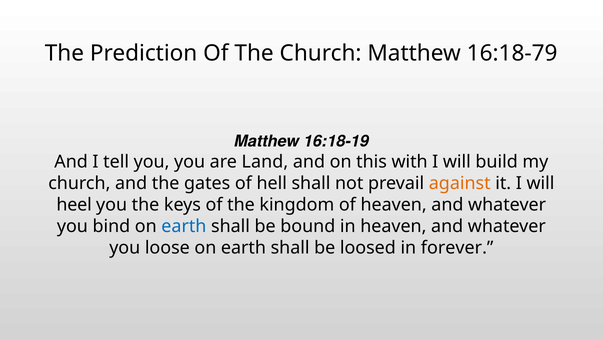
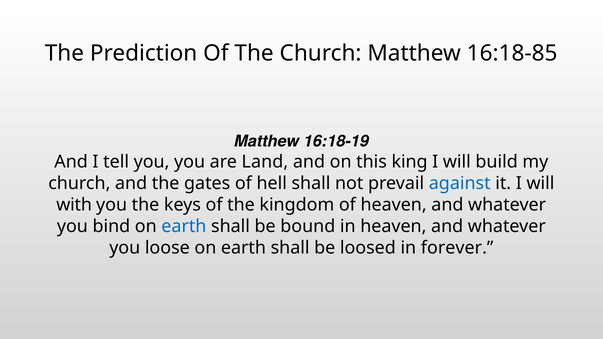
16:18-79: 16:18-79 -> 16:18-85
with: with -> king
against colour: orange -> blue
heel: heel -> with
